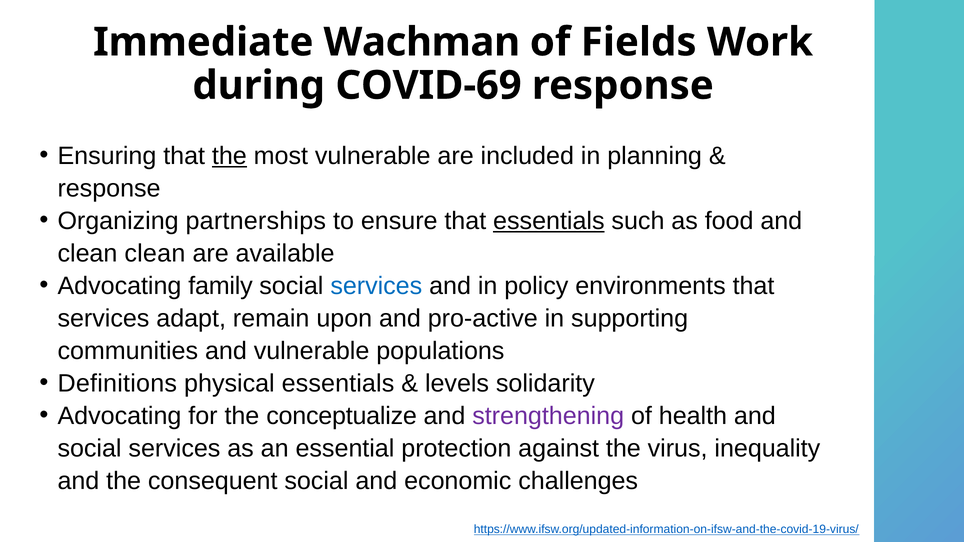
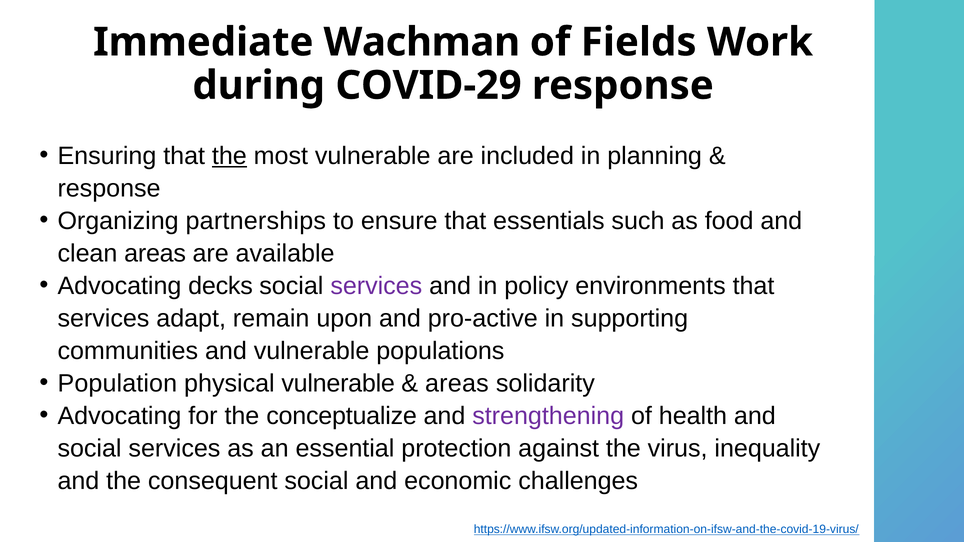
COVID-69: COVID-69 -> COVID-29
essentials at (549, 221) underline: present -> none
clean clean: clean -> areas
family: family -> decks
services at (376, 286) colour: blue -> purple
Definitions: Definitions -> Population
physical essentials: essentials -> vulnerable
levels at (457, 383): levels -> areas
